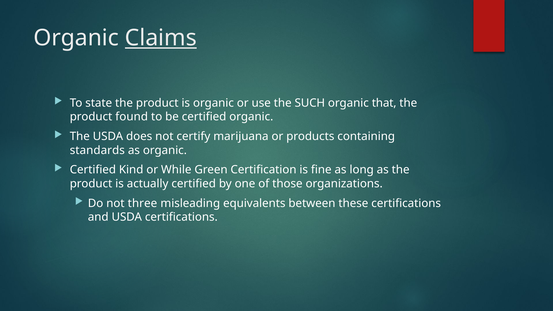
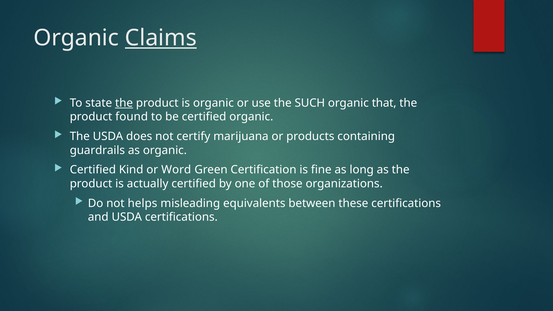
the at (124, 103) underline: none -> present
standards: standards -> guardrails
While: While -> Word
three: three -> helps
